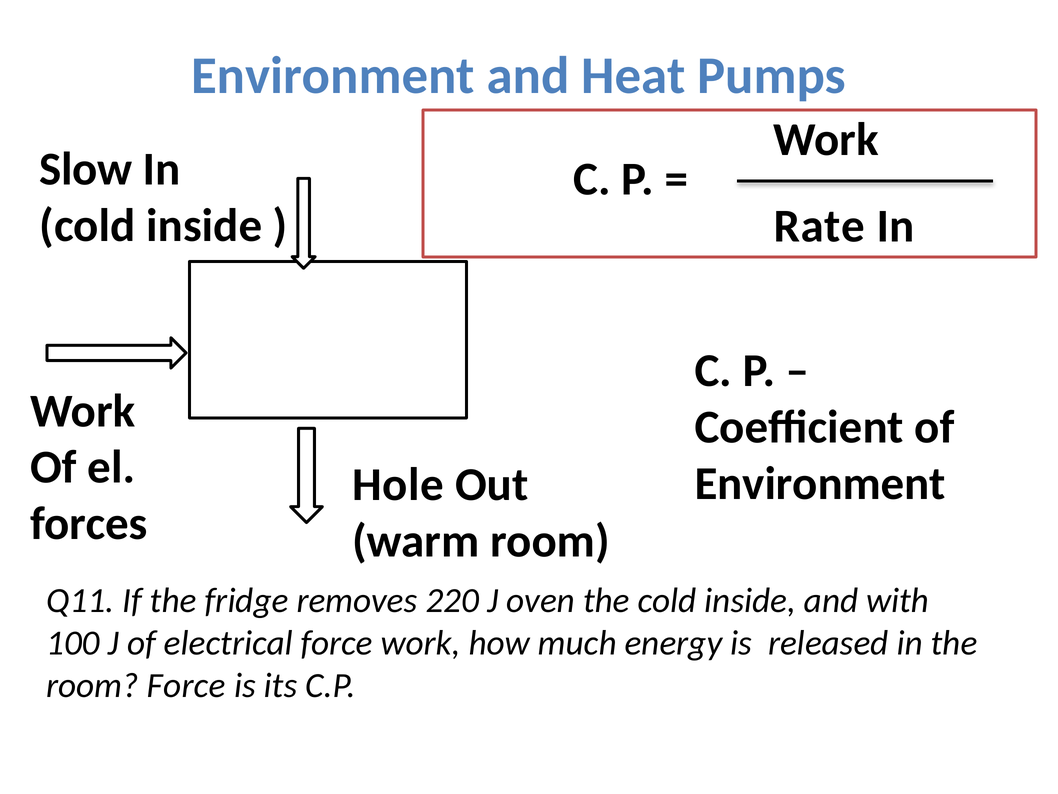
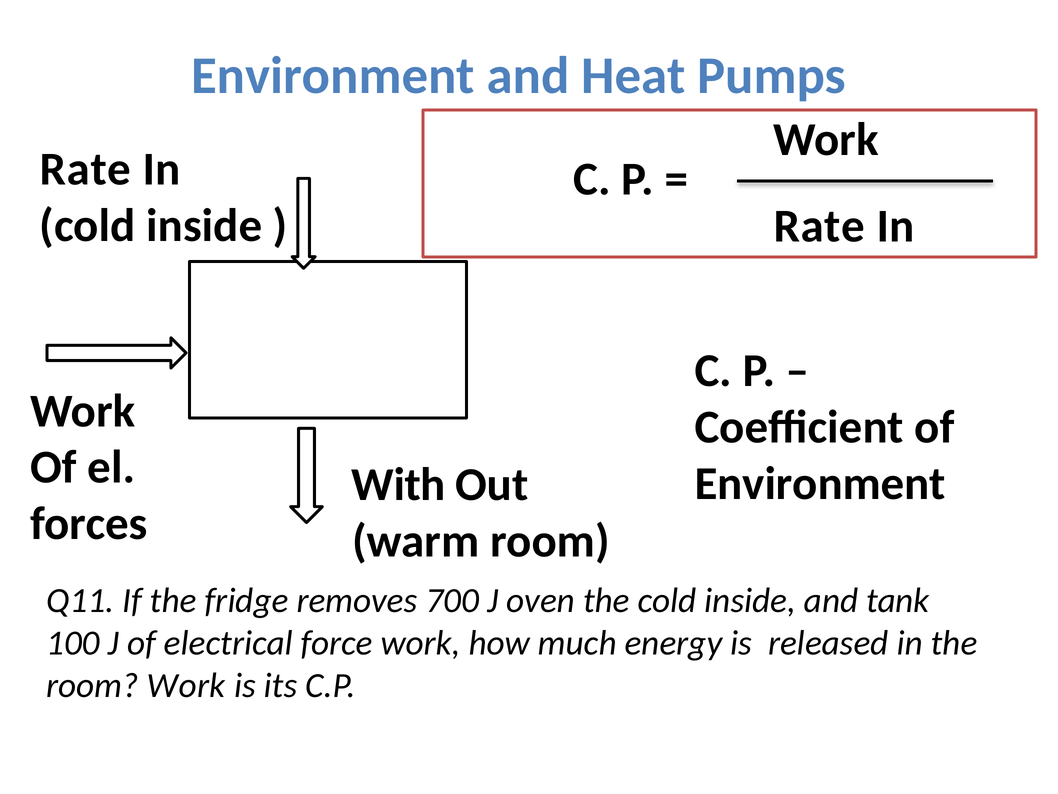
Slow at (86, 169): Slow -> Rate
Hole: Hole -> With
220: 220 -> 700
with: with -> tank
Force at (186, 685): Force -> Work
